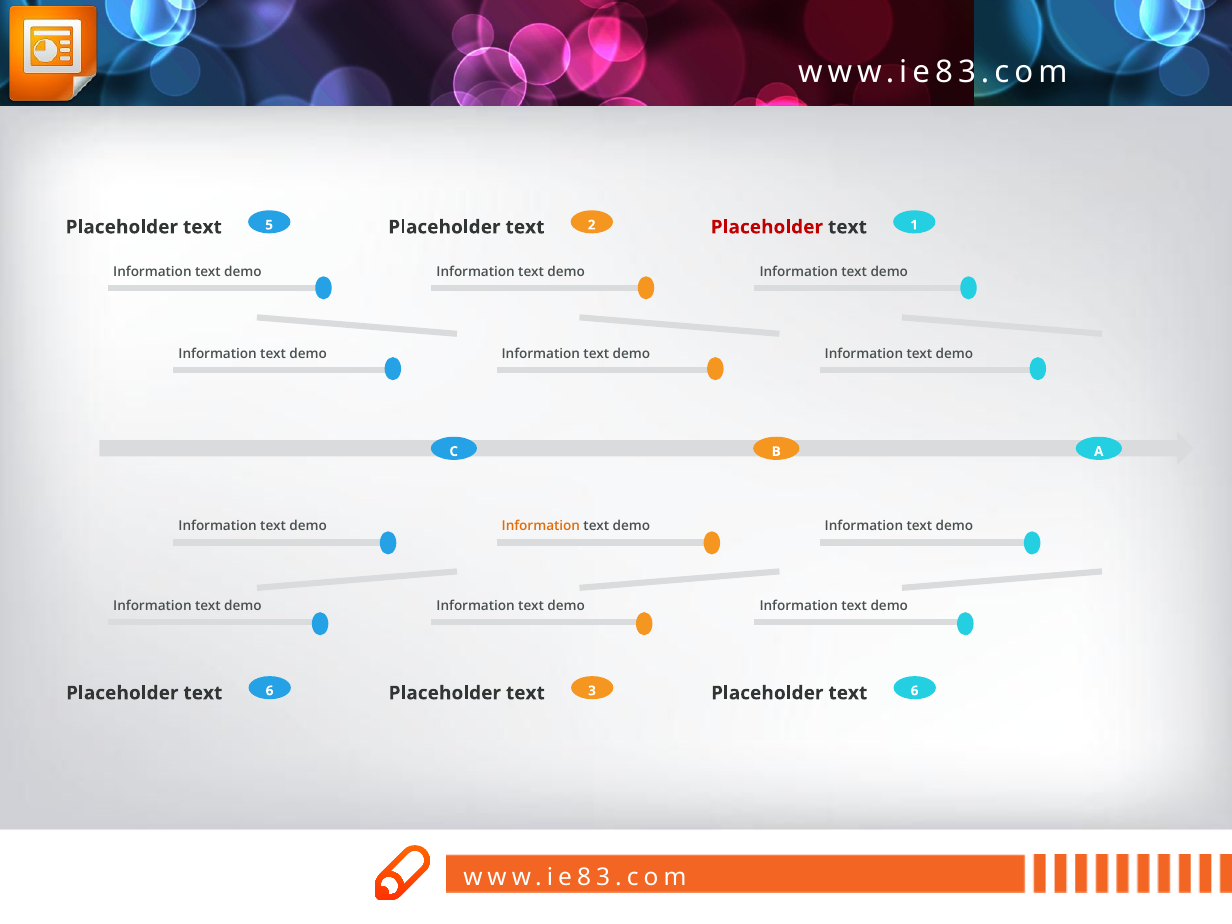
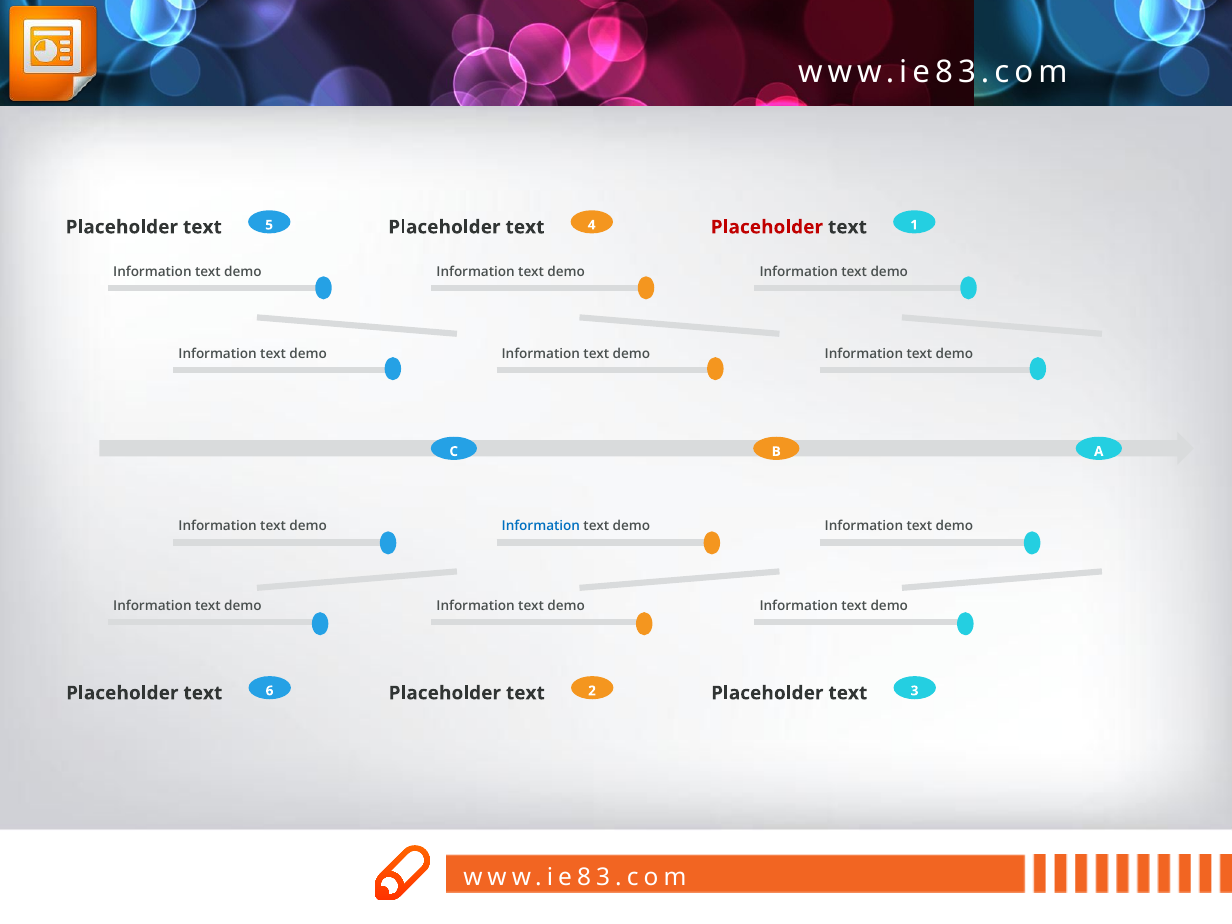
2: 2 -> 4
Information at (541, 526) colour: orange -> blue
3: 3 -> 2
6 at (915, 691): 6 -> 3
